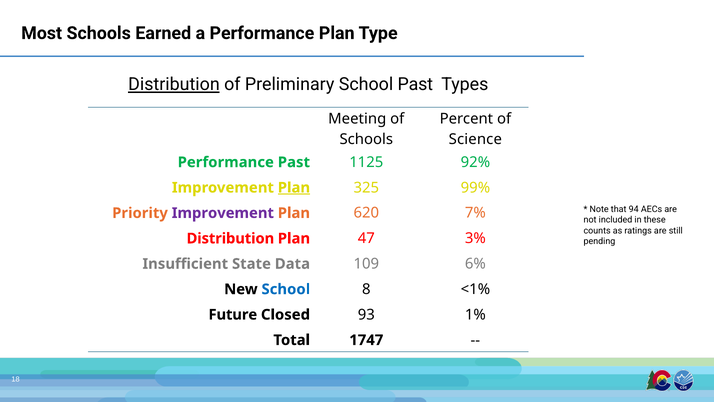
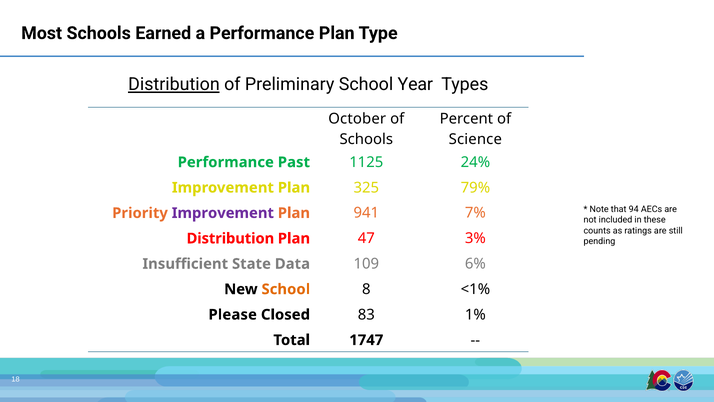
School Past: Past -> Year
Meeting: Meeting -> October
92%: 92% -> 24%
Plan at (294, 187) underline: present -> none
99%: 99% -> 79%
620: 620 -> 941
School at (286, 289) colour: blue -> orange
Future: Future -> Please
93: 93 -> 83
